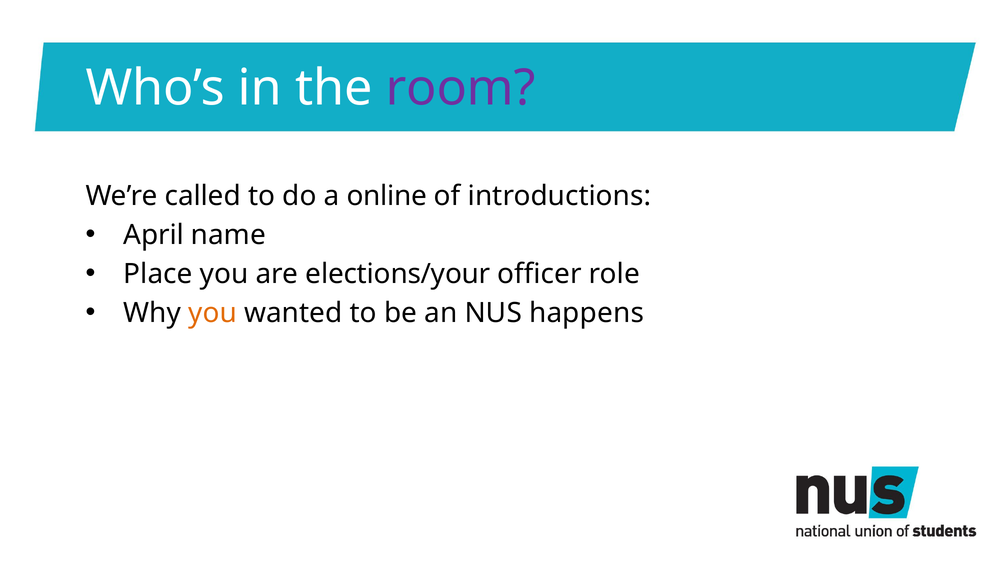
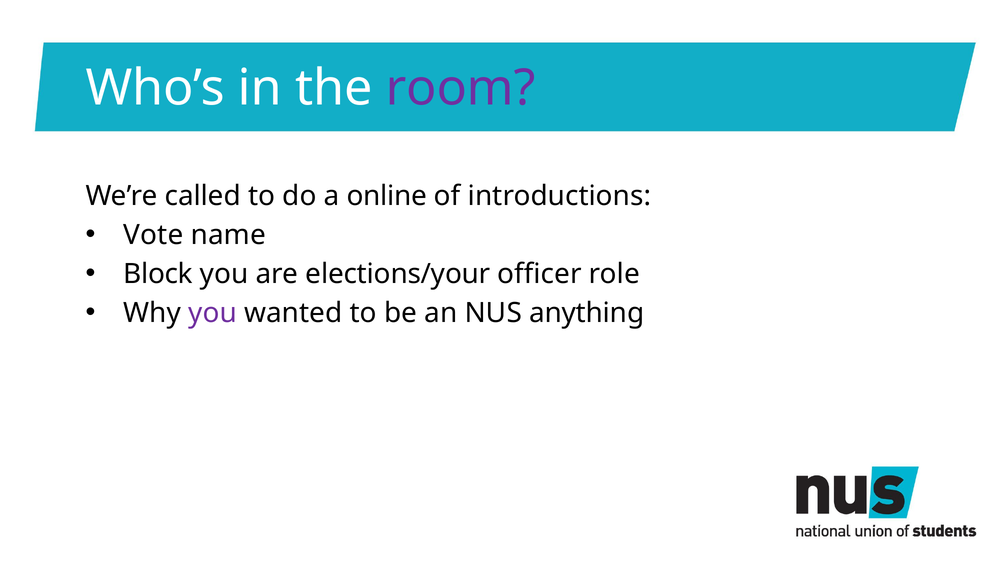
April: April -> Vote
Place: Place -> Block
you at (213, 313) colour: orange -> purple
happens: happens -> anything
